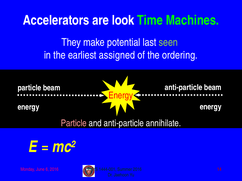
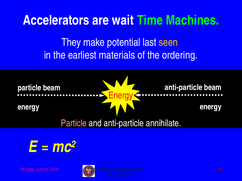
look: look -> wait
seen colour: light green -> yellow
assigned: assigned -> materials
